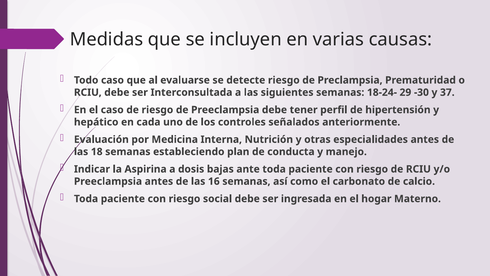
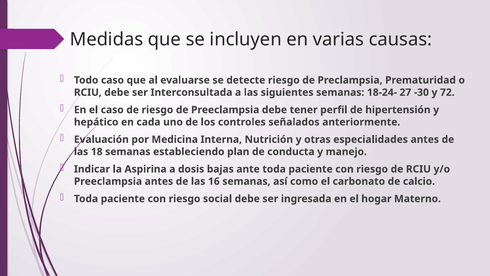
29: 29 -> 27
37: 37 -> 72
